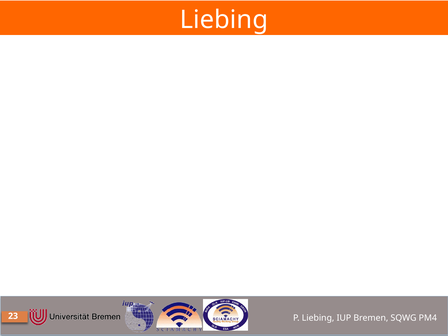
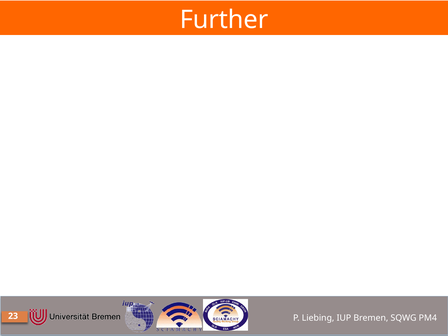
Liebing at (224, 20): Liebing -> Further
